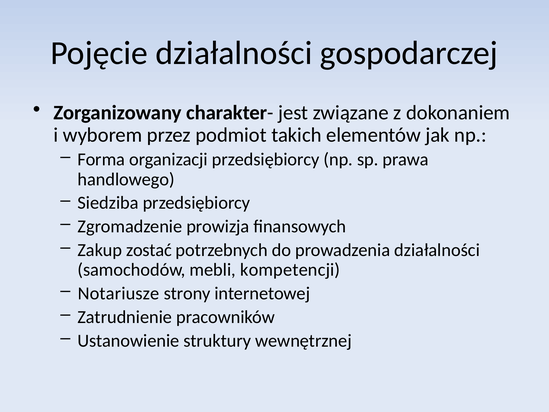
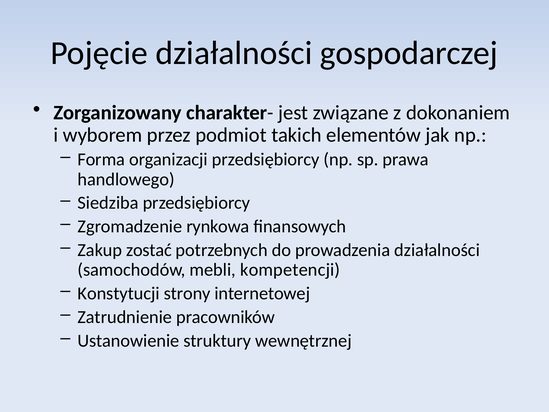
prowizja: prowizja -> rynkowa
Notariusze: Notariusze -> Konstytucji
